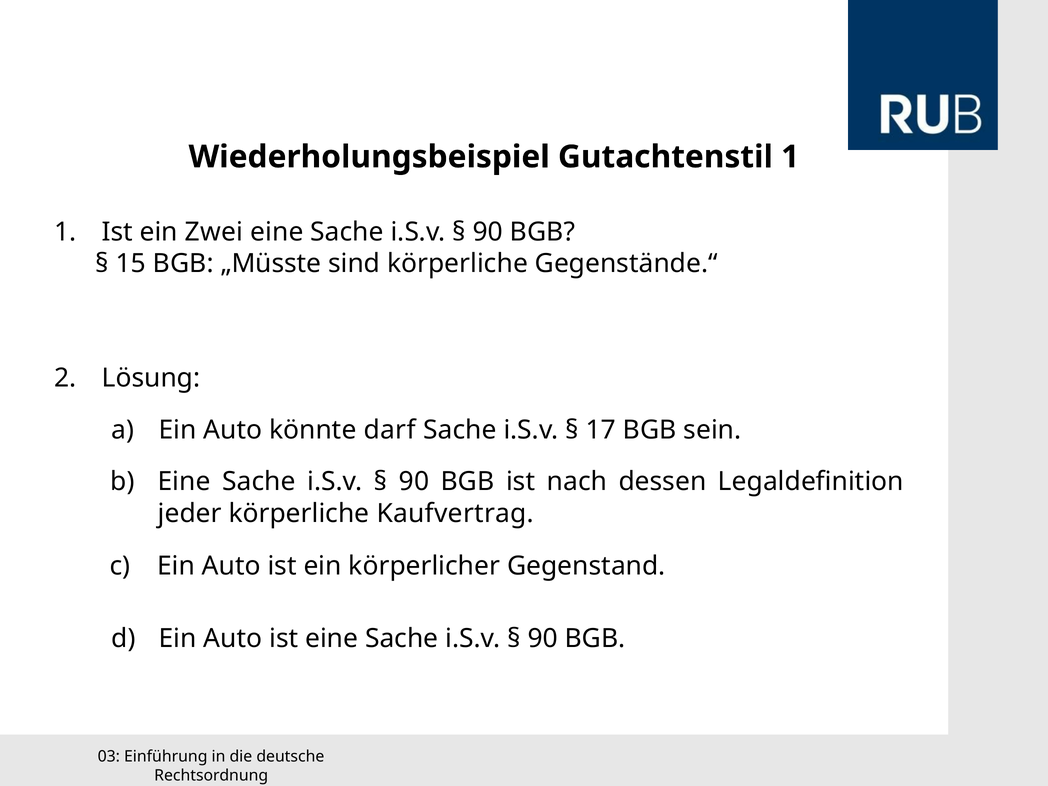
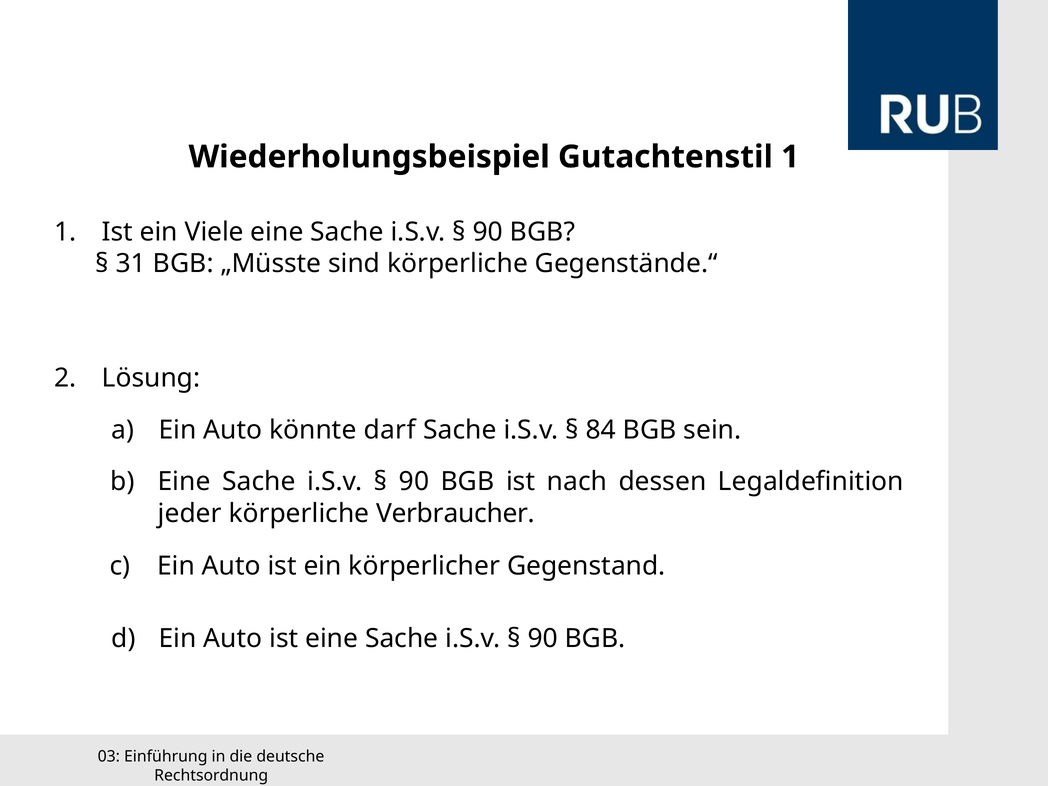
Zwei: Zwei -> Viele
15: 15 -> 31
17: 17 -> 84
Kaufvertrag: Kaufvertrag -> Verbraucher
